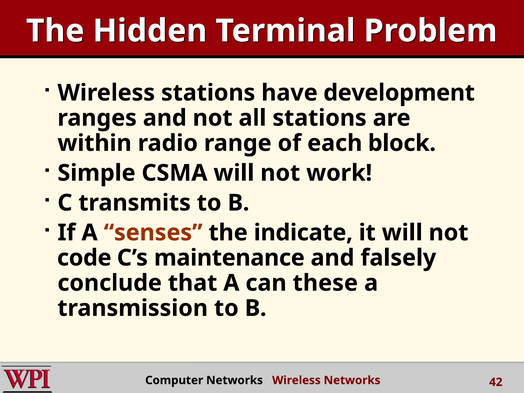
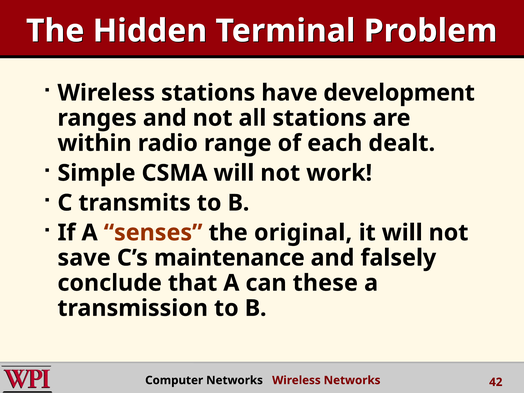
block: block -> dealt
indicate: indicate -> original
code: code -> save
